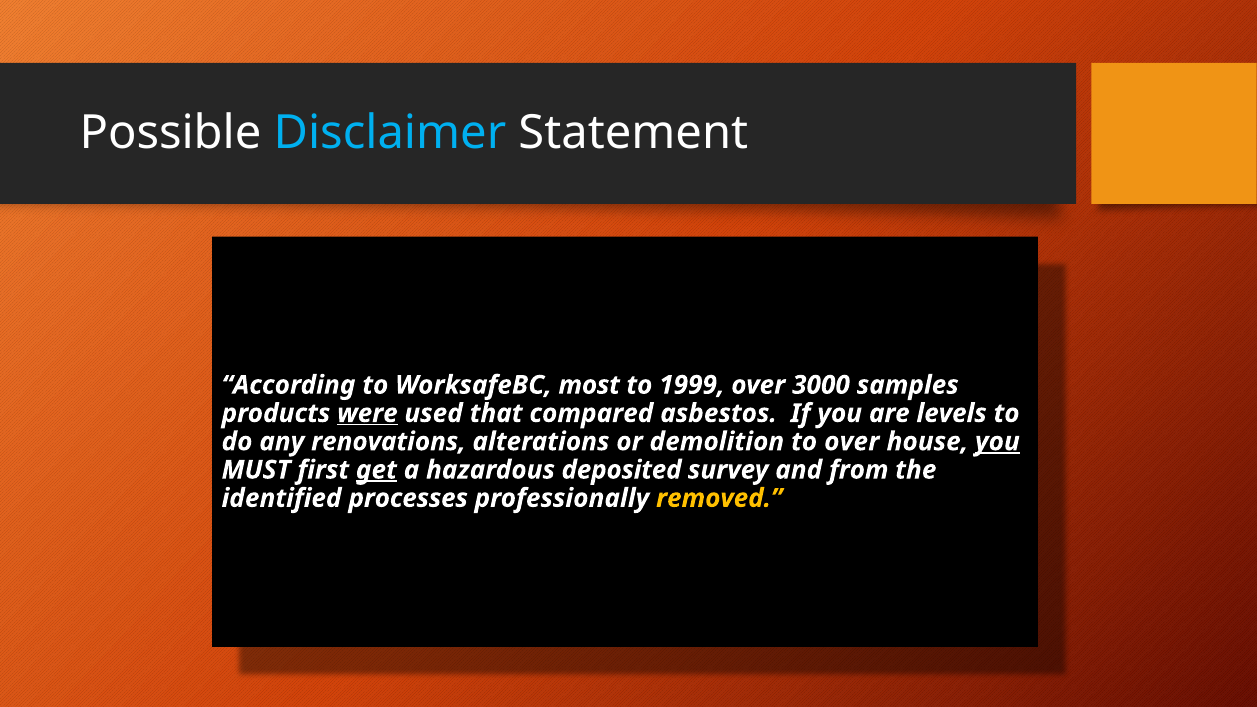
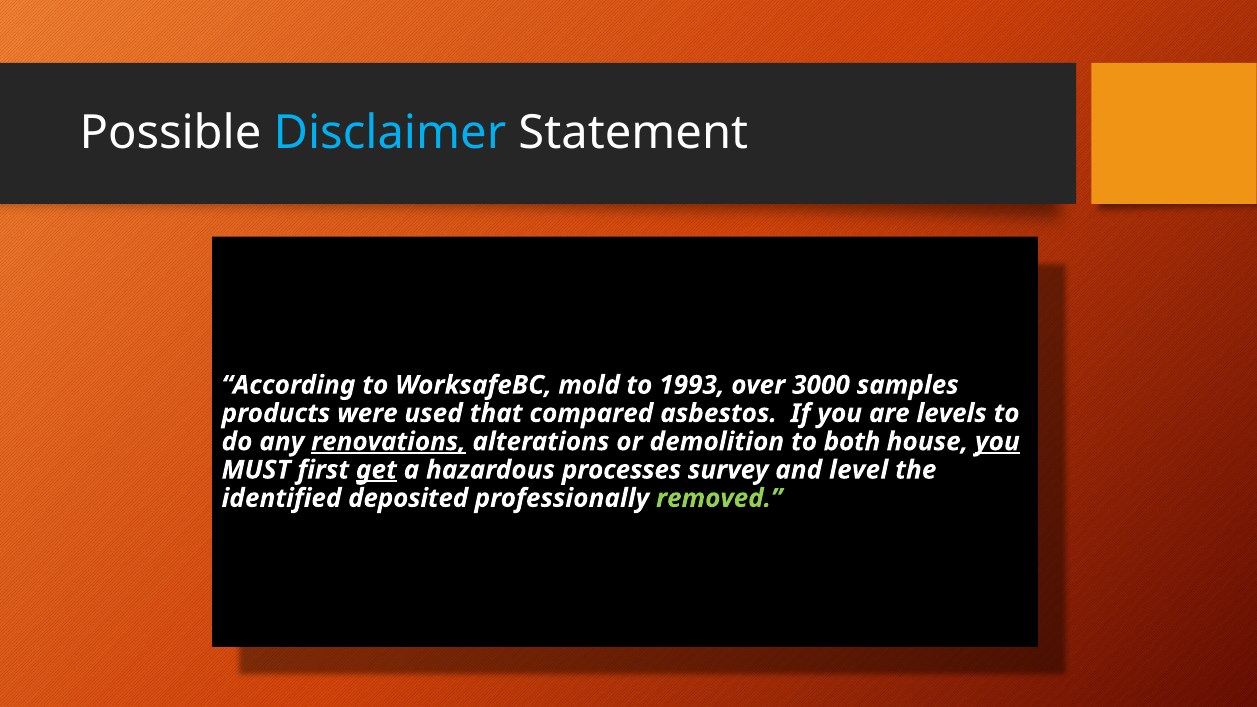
most: most -> mold
1999: 1999 -> 1993
were underline: present -> none
renovations underline: none -> present
to over: over -> both
deposited: deposited -> processes
from: from -> level
processes: processes -> deposited
removed colour: yellow -> light green
